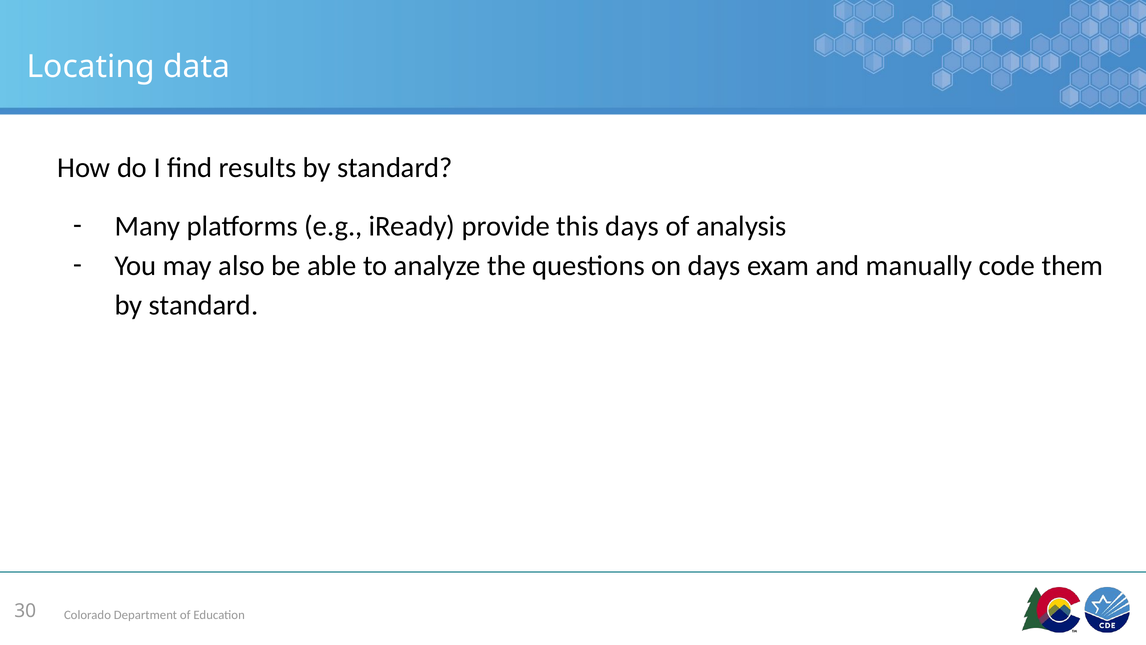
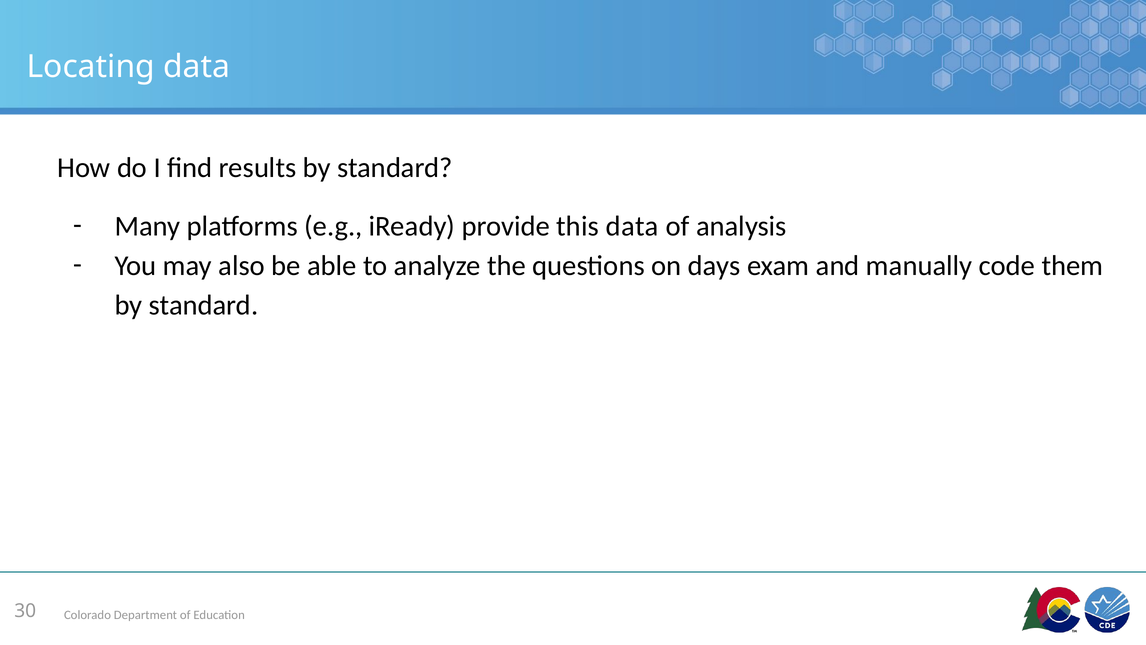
this days: days -> data
